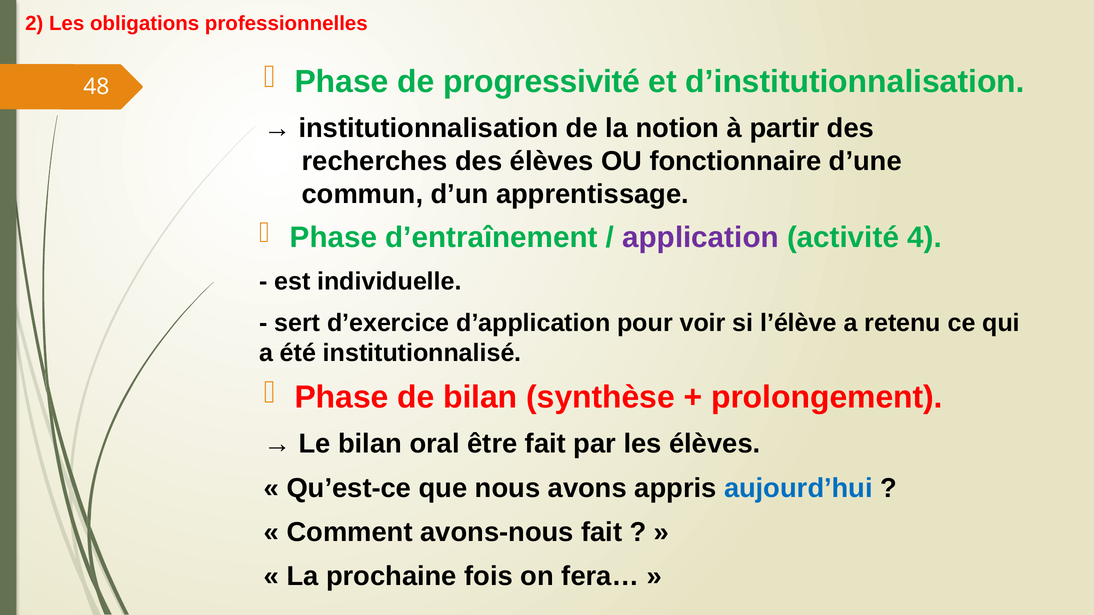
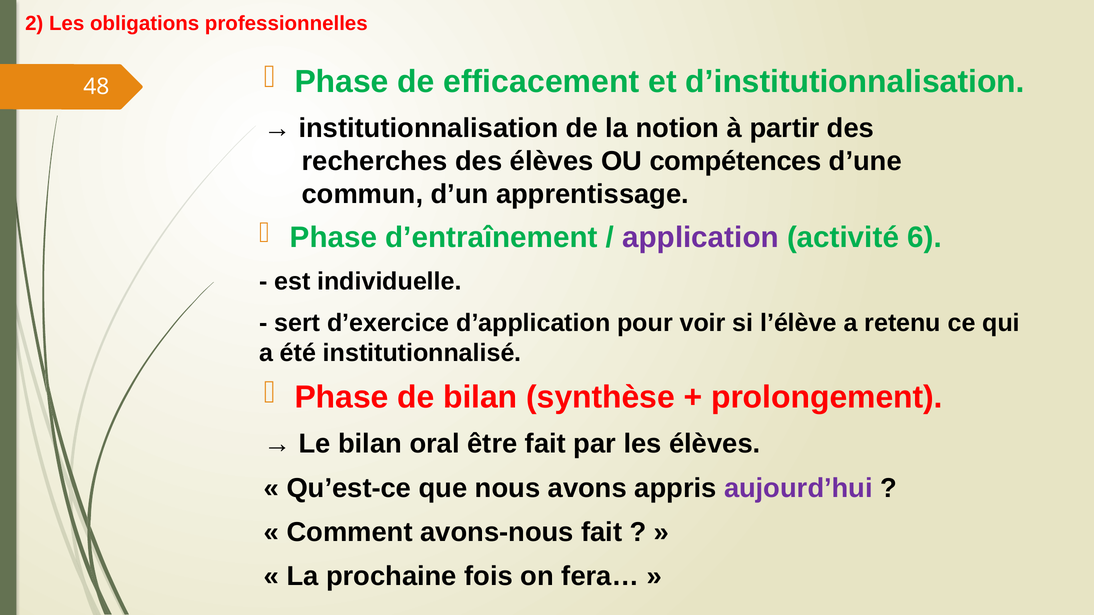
progressivité: progressivité -> efficacement
fonctionnaire: fonctionnaire -> compétences
4: 4 -> 6
aujourd’hui colour: blue -> purple
